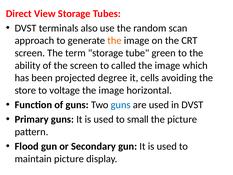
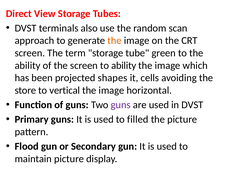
to called: called -> ability
degree: degree -> shapes
voltage: voltage -> vertical
guns at (121, 105) colour: blue -> purple
small: small -> filled
